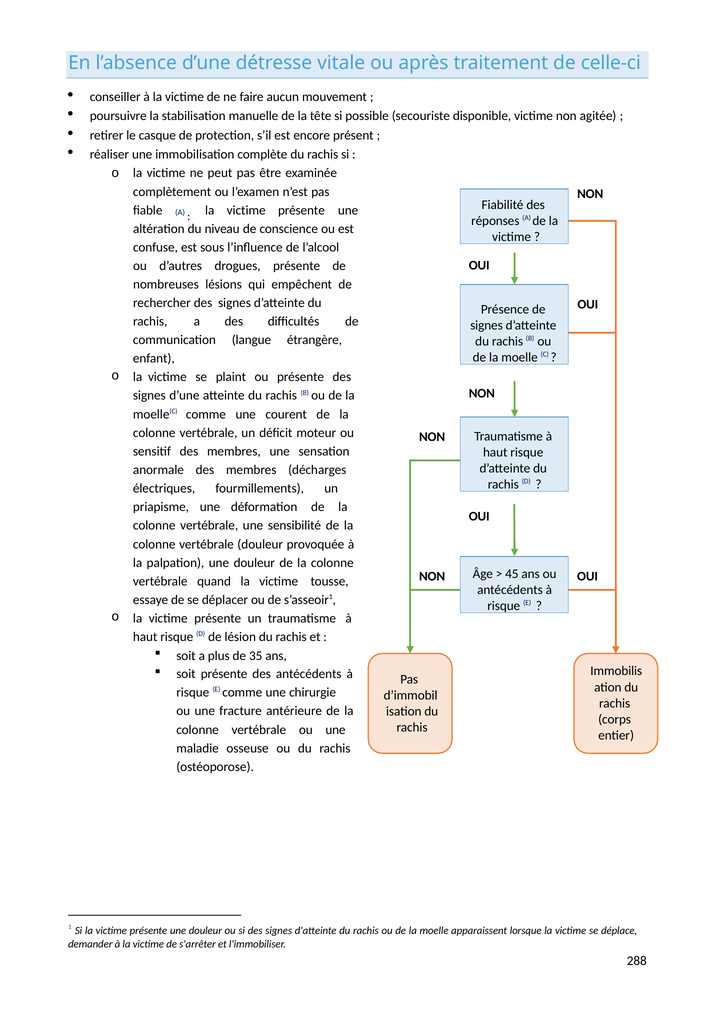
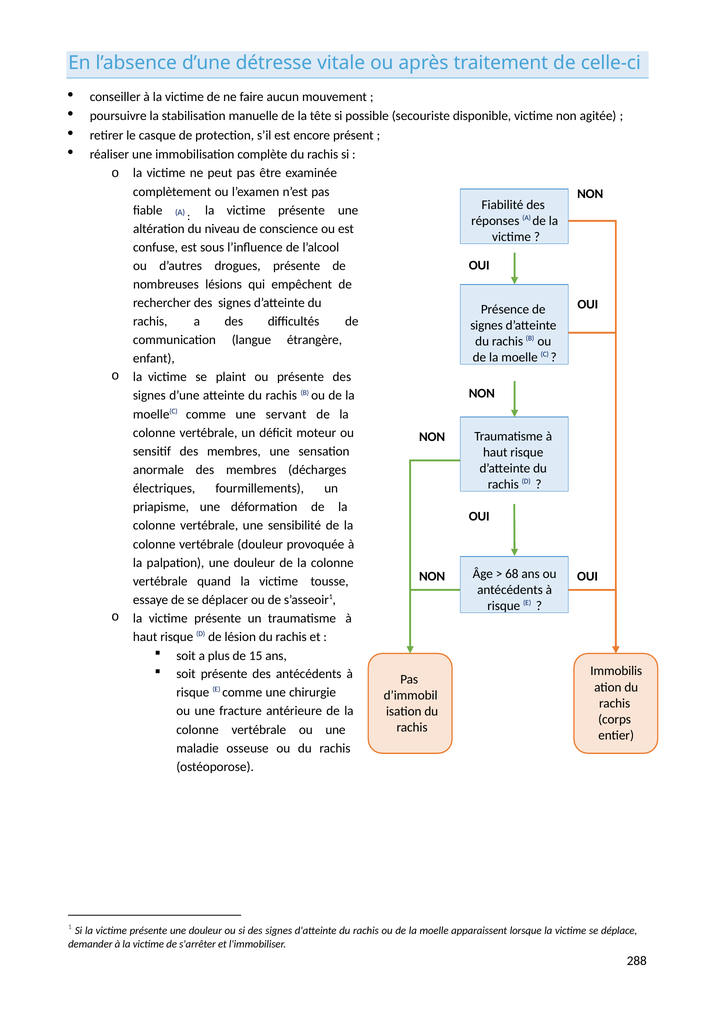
courent: courent -> servant
45: 45 -> 68
35: 35 -> 15
